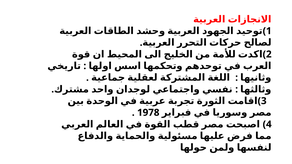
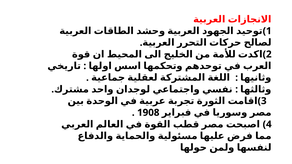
1978: 1978 -> 1908
